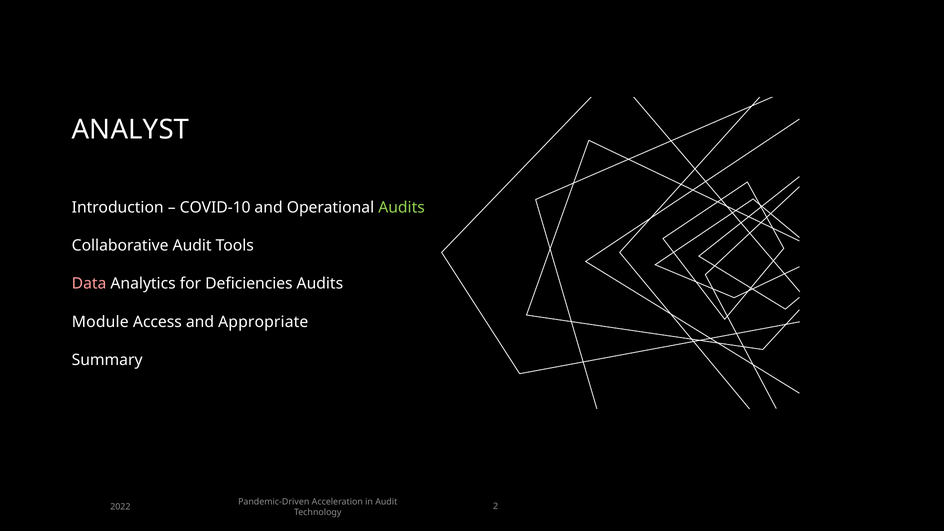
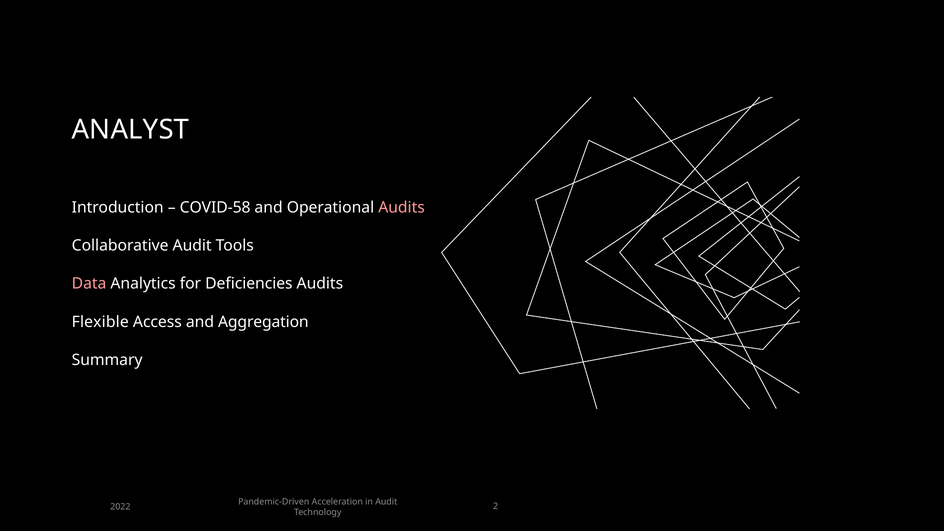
COVID-10: COVID-10 -> COVID-58
Audits at (402, 207) colour: light green -> pink
Module: Module -> Flexible
Appropriate: Appropriate -> Aggregation
